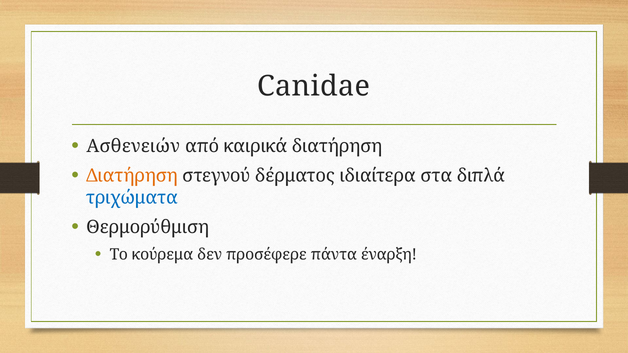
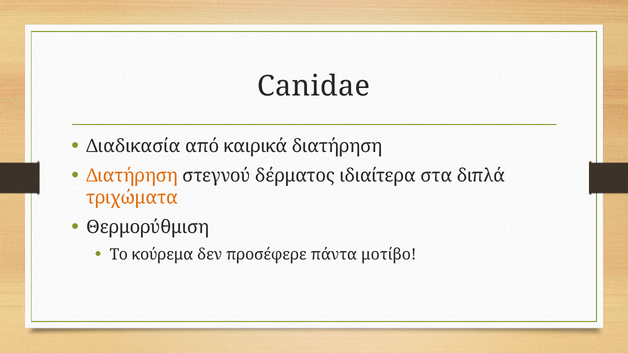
Ασθενειών: Ασθενειών -> Διαδικασία
τριχώματα colour: blue -> orange
έναρξη: έναρξη -> μοτίβο
